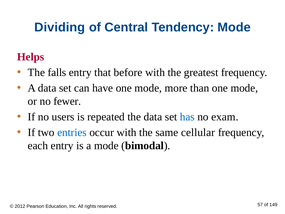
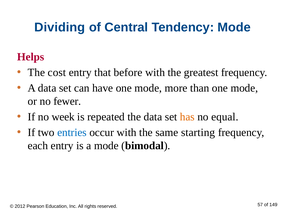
falls: falls -> cost
users: users -> week
has colour: blue -> orange
exam: exam -> equal
cellular: cellular -> starting
